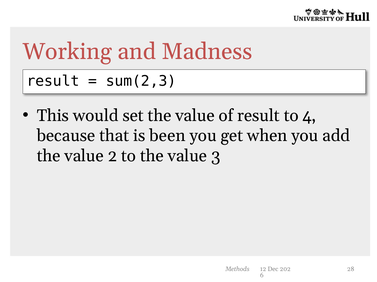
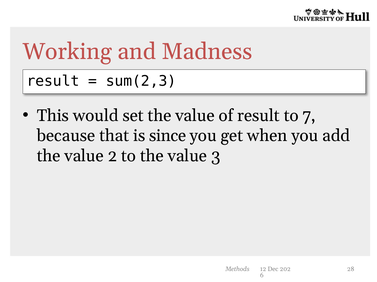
4: 4 -> 7
been: been -> since
